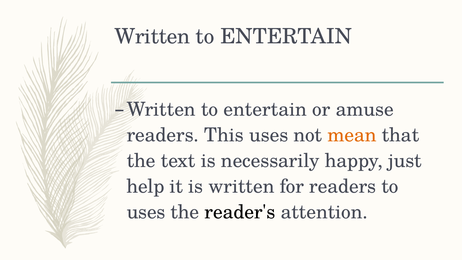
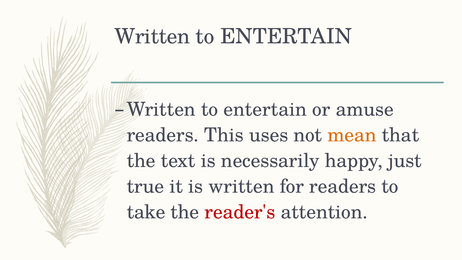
help: help -> true
uses at (146, 212): uses -> take
reader's colour: black -> red
